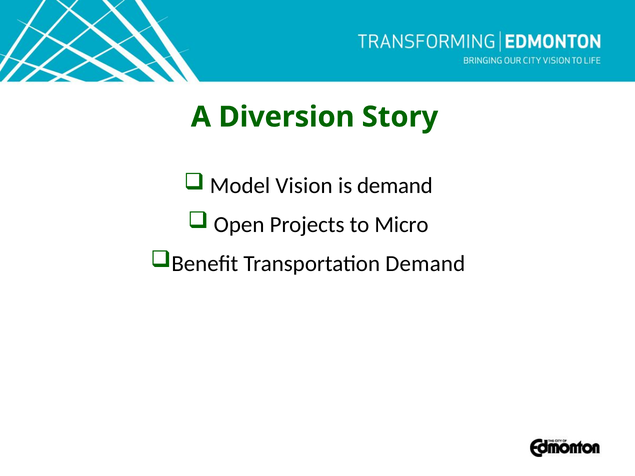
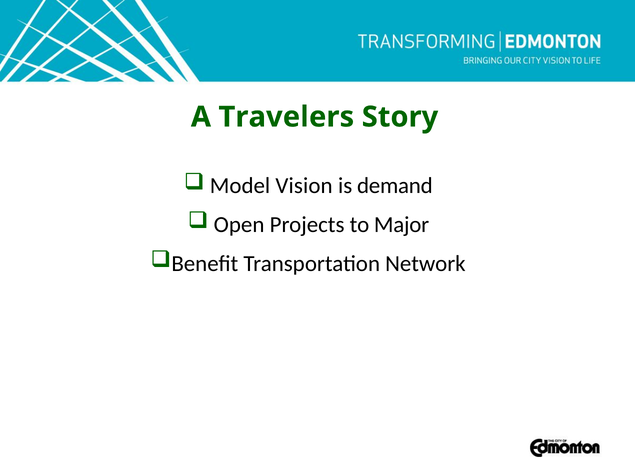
Diversion: Diversion -> Travelers
Micro: Micro -> Major
Transportation Demand: Demand -> Network
